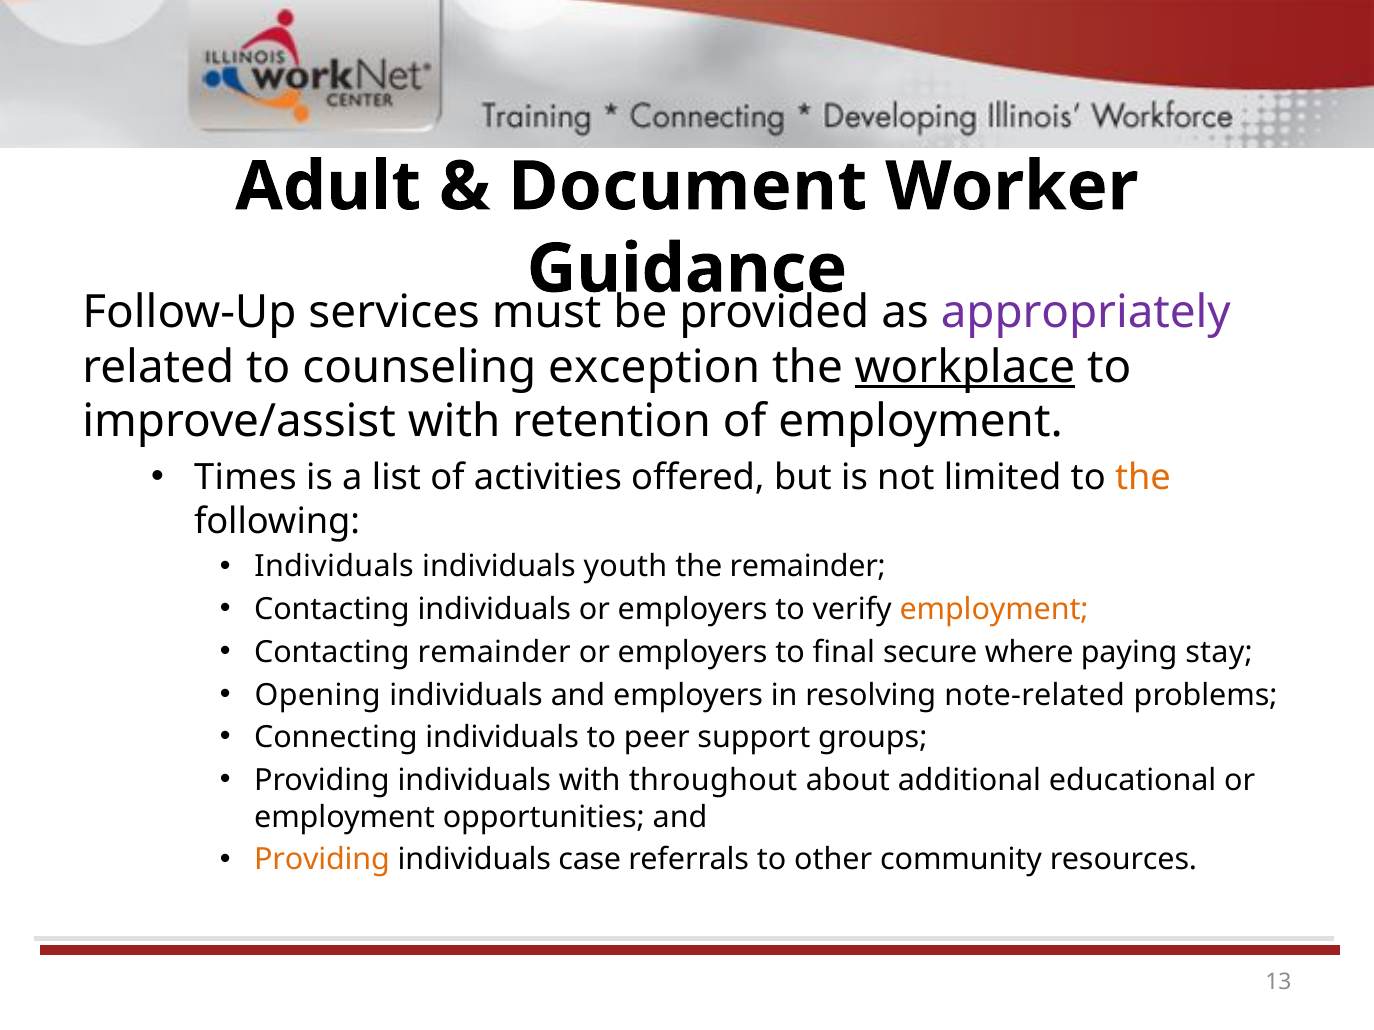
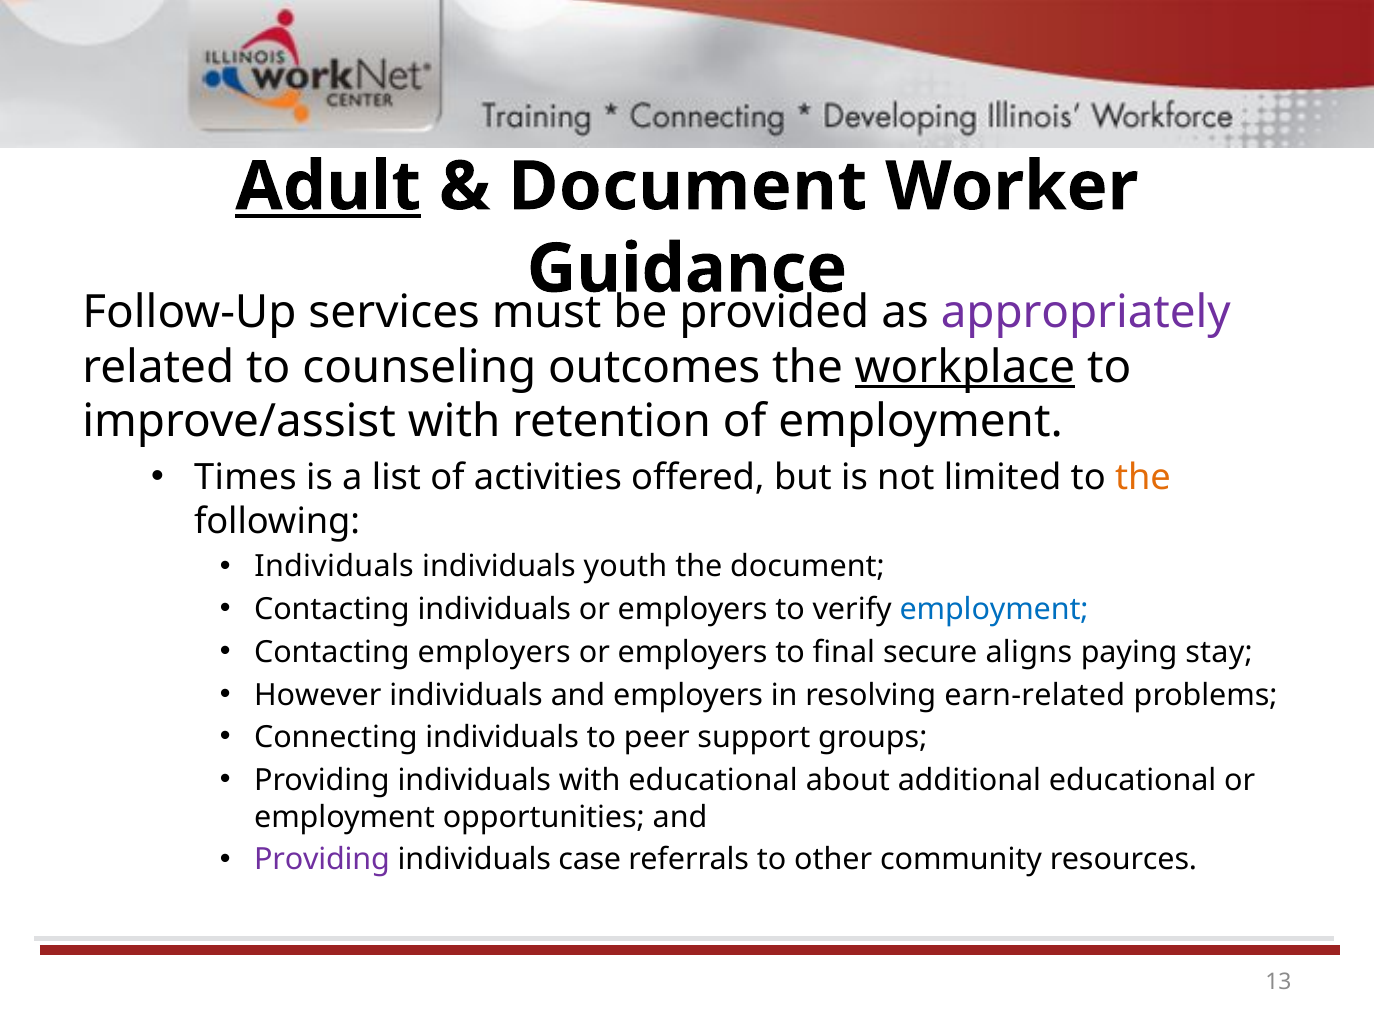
Adult underline: none -> present
exception: exception -> outcomes
the remainder: remainder -> document
employment at (994, 610) colour: orange -> blue
Contacting remainder: remainder -> employers
where: where -> aligns
Opening: Opening -> However
note-related: note-related -> earn-related
with throughout: throughout -> educational
Providing at (322, 860) colour: orange -> purple
